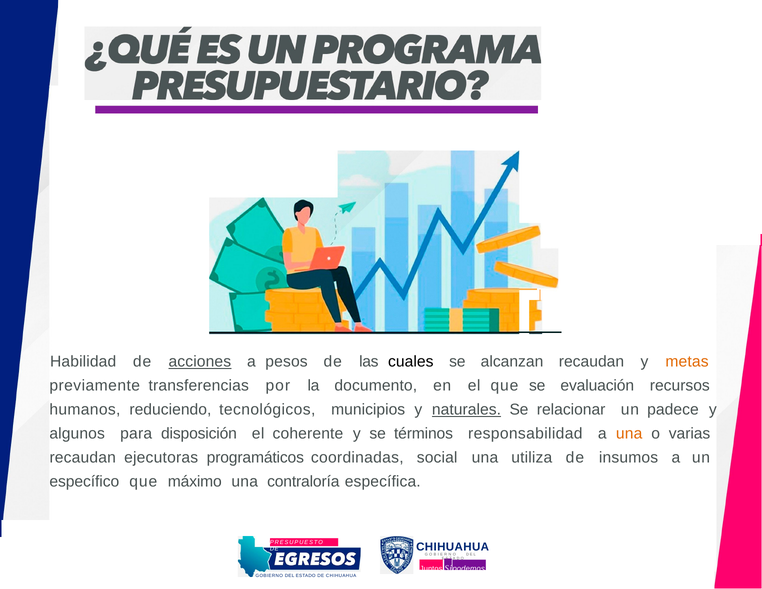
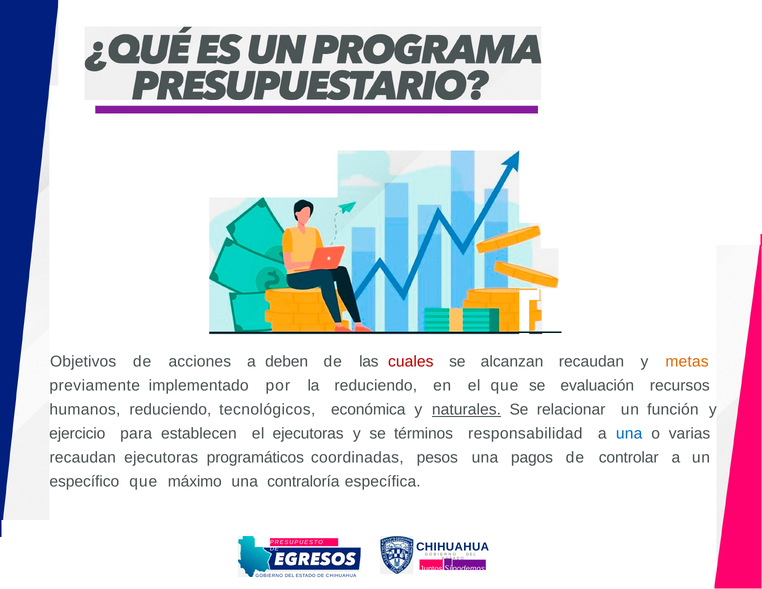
Habilidad: Habilidad -> Objetivos
acciones underline: present -> none
pesos: pesos -> deben
cuales colour: black -> red
transferencias: transferencias -> implementado
la documento: documento -> reduciendo
municipios: municipios -> económica
padece: padece -> función
algunos: algunos -> ejercicio
disposición: disposición -> establecen
el coherente: coherente -> ejecutoras
una at (629, 434) colour: orange -> blue
social: social -> pesos
utiliza: utiliza -> pagos
insumos: insumos -> controlar
